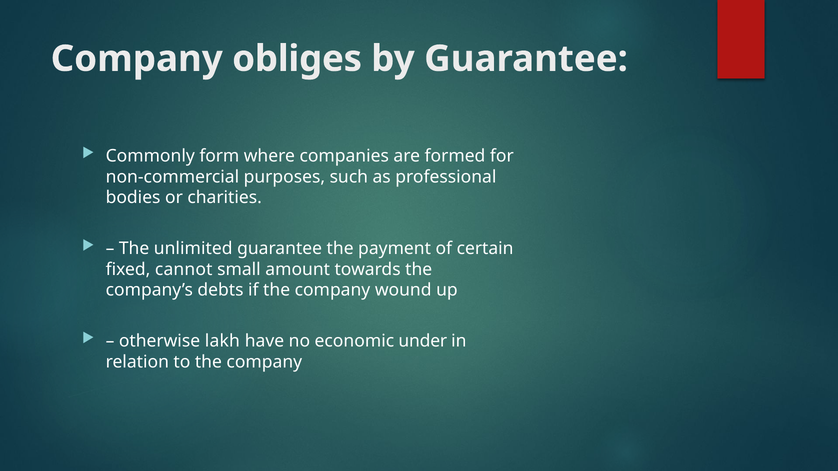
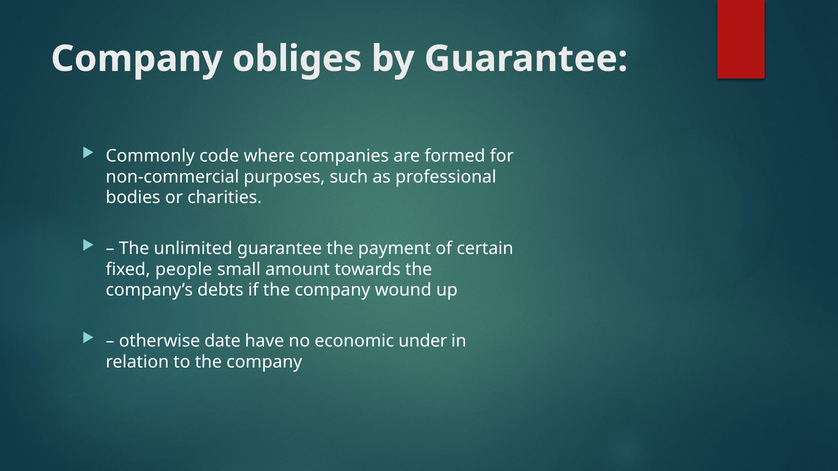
form: form -> code
cannot: cannot -> people
lakh: lakh -> date
